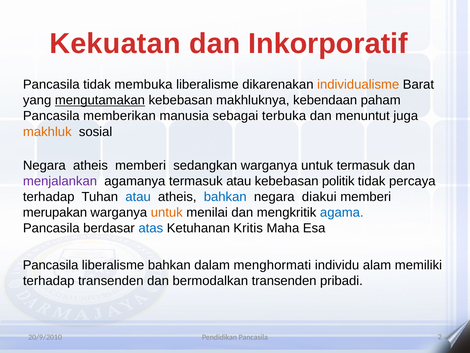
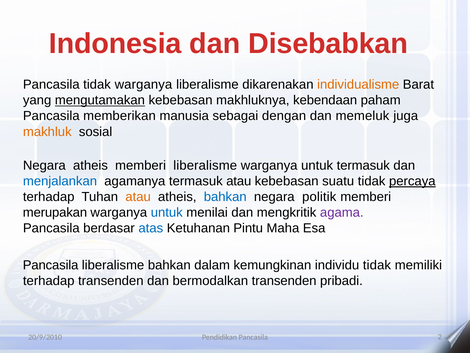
Kekuatan: Kekuatan -> Indonesia
Inkorporatif: Inkorporatif -> Disebabkan
tidak membuka: membuka -> warganya
terbuka: terbuka -> dengan
menuntut: menuntut -> memeluk
memberi sedangkan: sedangkan -> liberalisme
menjalankan colour: purple -> blue
politik: politik -> suatu
percaya underline: none -> present
atau at (138, 197) colour: blue -> orange
diakui: diakui -> politik
untuk at (167, 212) colour: orange -> blue
agama colour: blue -> purple
Kritis: Kritis -> Pintu
menghormati: menghormati -> kemungkinan
individu alam: alam -> tidak
